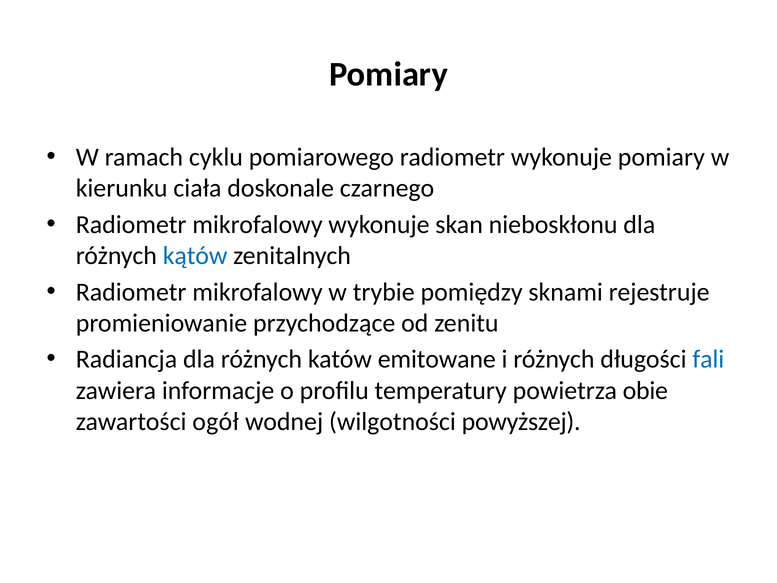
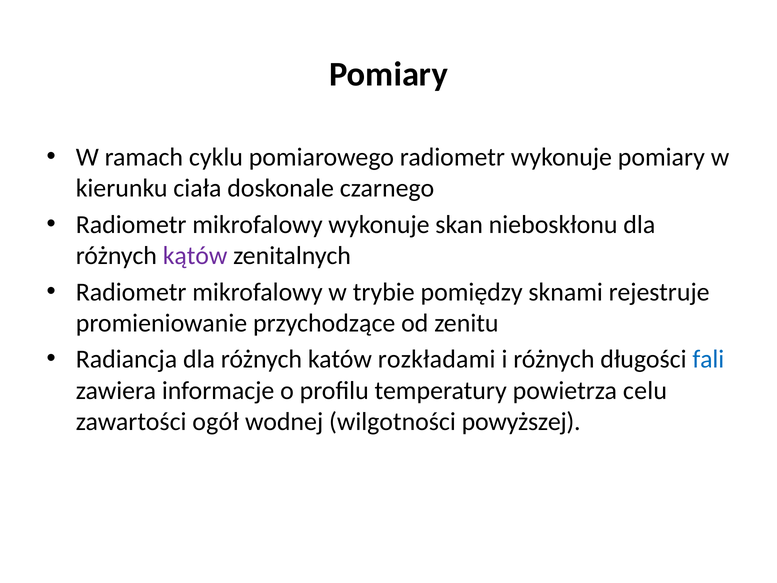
kątów colour: blue -> purple
emitowane: emitowane -> rozkładami
obie: obie -> celu
